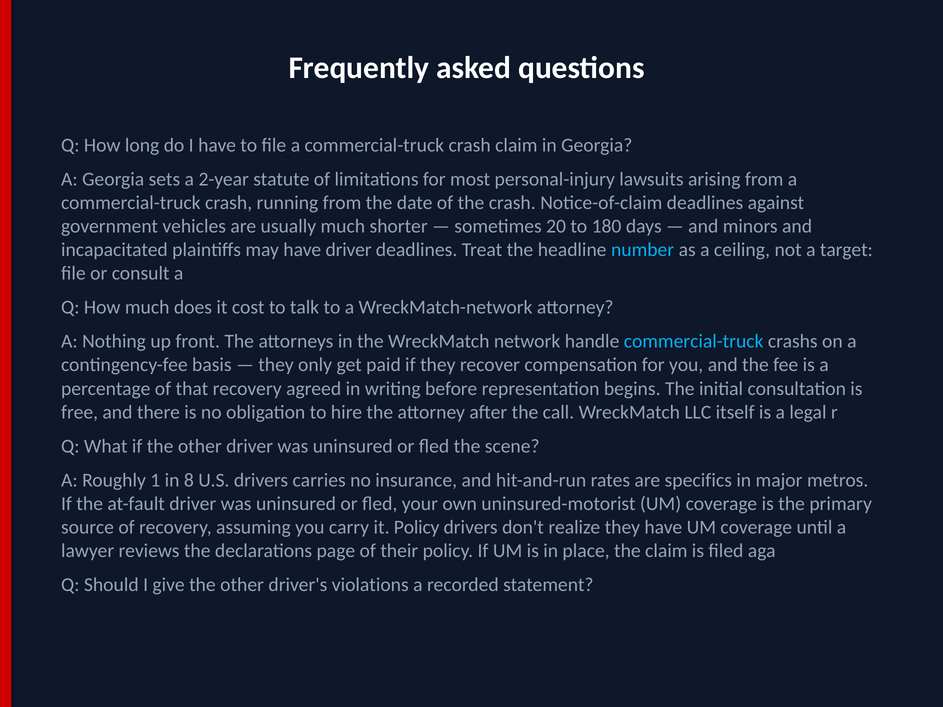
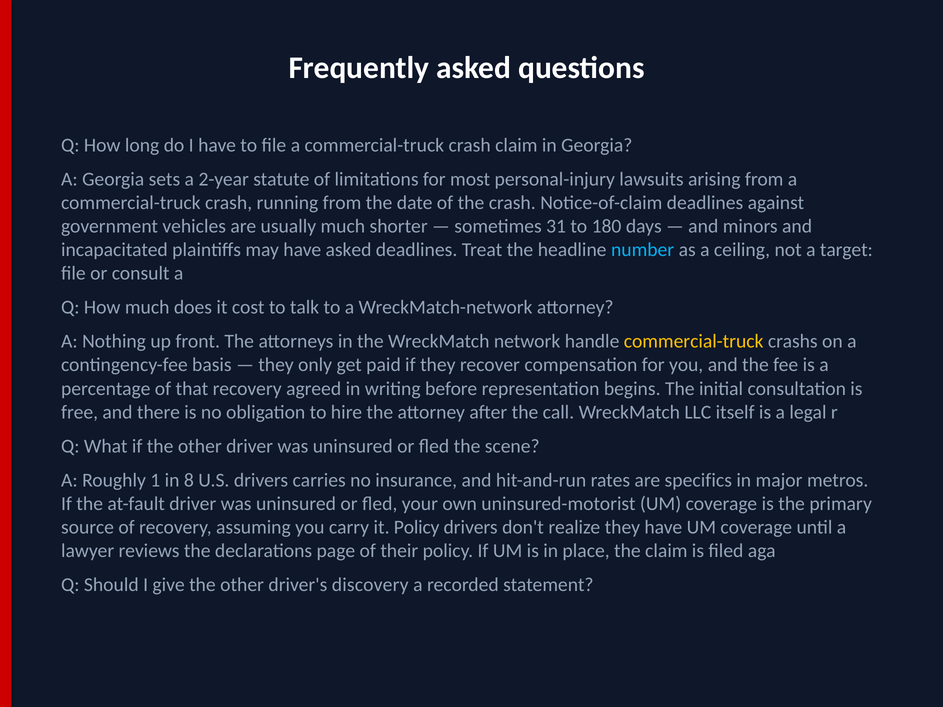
20: 20 -> 31
have driver: driver -> asked
commercial-truck at (694, 342) colour: light blue -> yellow
violations: violations -> discovery
